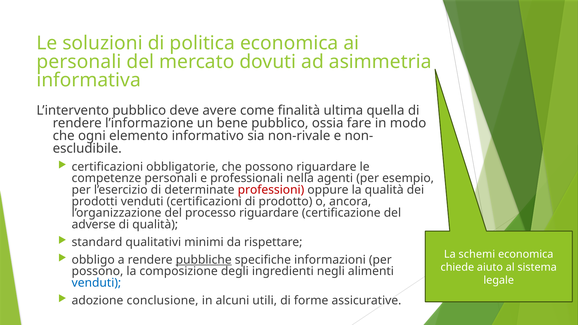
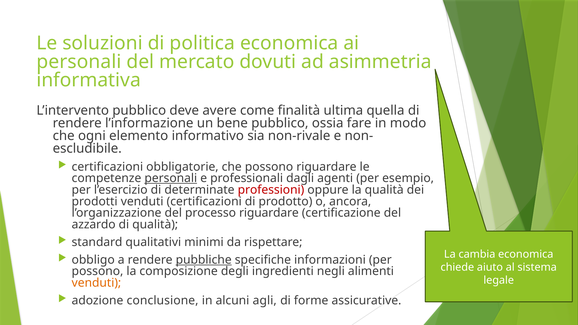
personali at (171, 178) underline: none -> present
nella: nella -> dagli
adverse: adverse -> azzardo
schemi: schemi -> cambia
venduti at (96, 283) colour: blue -> orange
utili: utili -> agli
